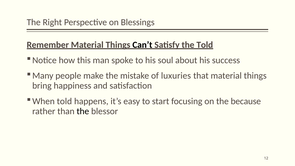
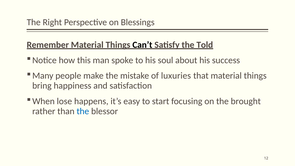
When told: told -> lose
because: because -> brought
the at (83, 111) colour: black -> blue
